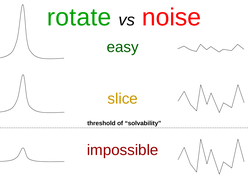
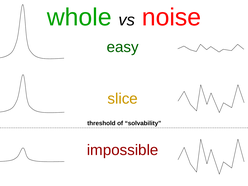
rotate: rotate -> whole
